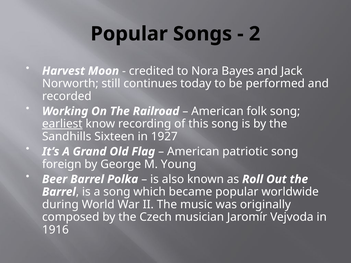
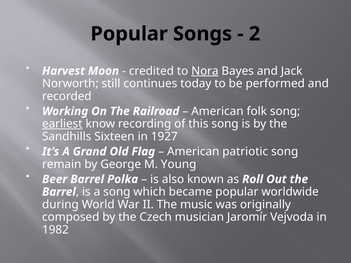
Nora underline: none -> present
foreign: foreign -> remain
1916: 1916 -> 1982
